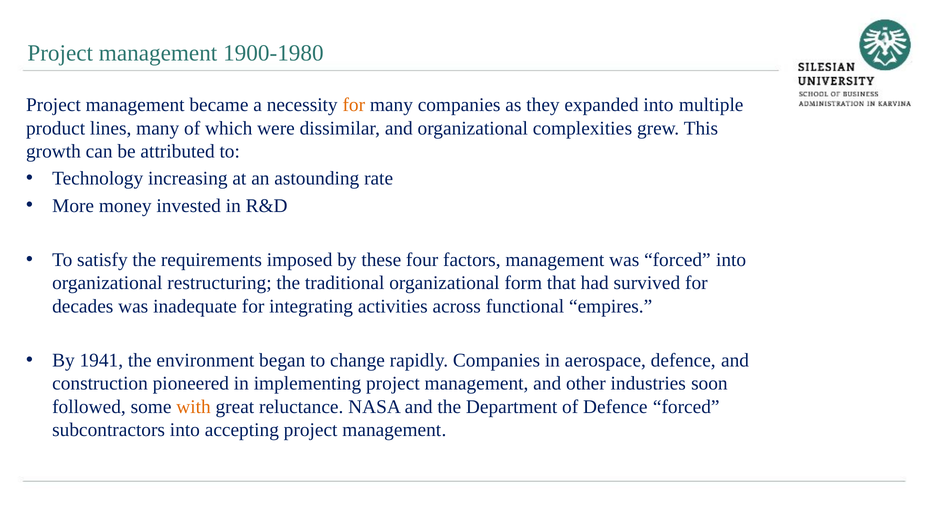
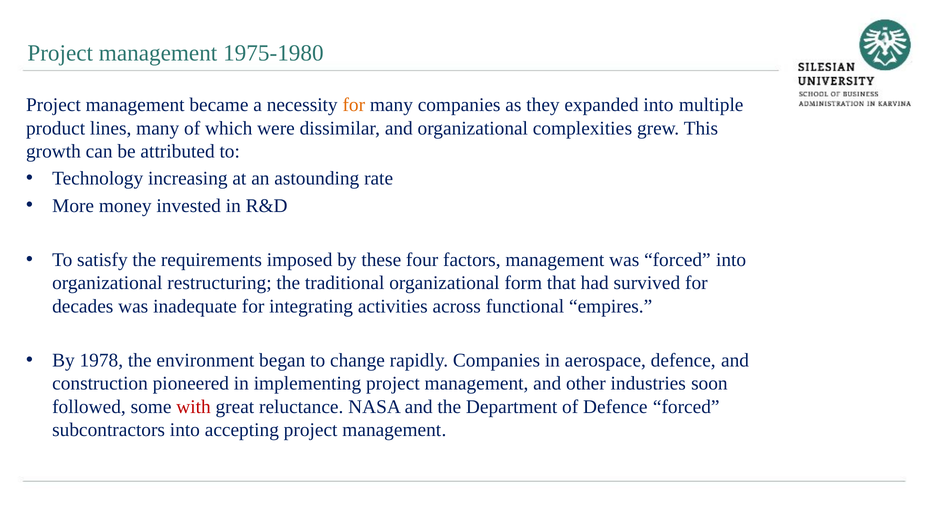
1900-1980: 1900-1980 -> 1975-1980
1941: 1941 -> 1978
with colour: orange -> red
